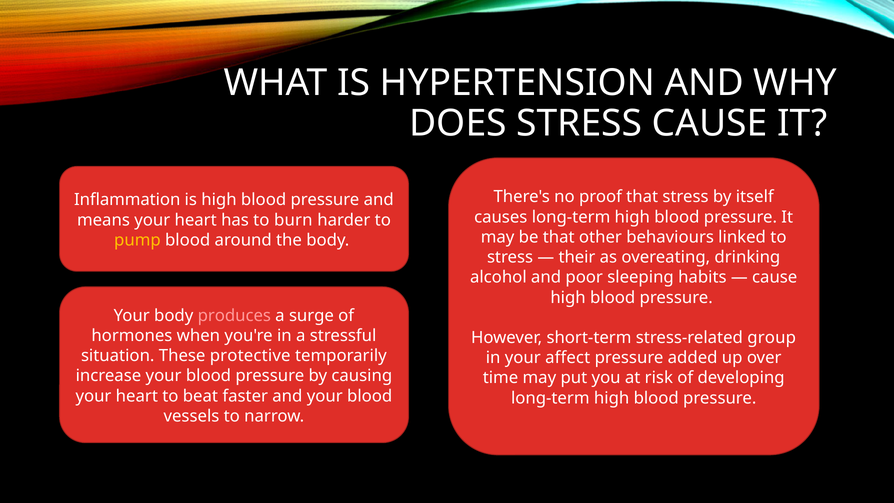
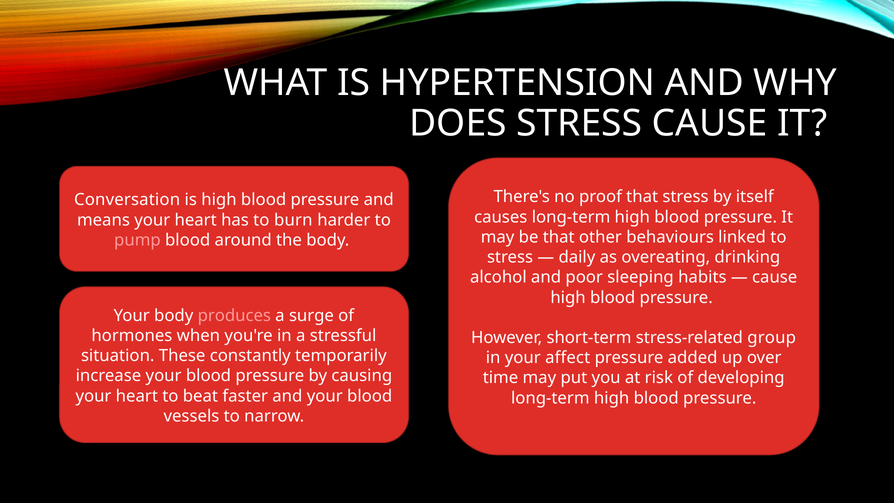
Inflammation: Inflammation -> Conversation
pump colour: yellow -> pink
their: their -> daily
protective: protective -> constantly
